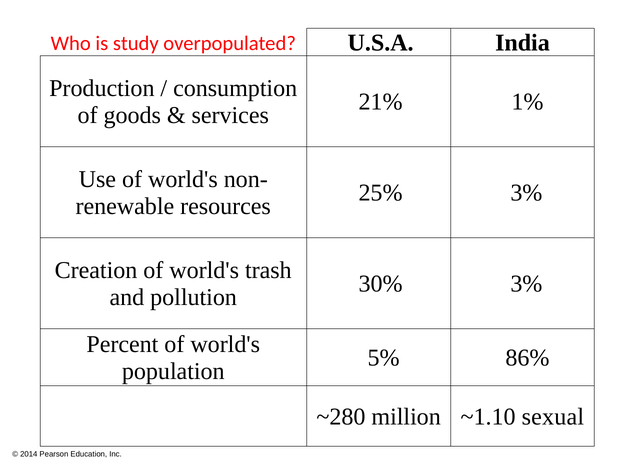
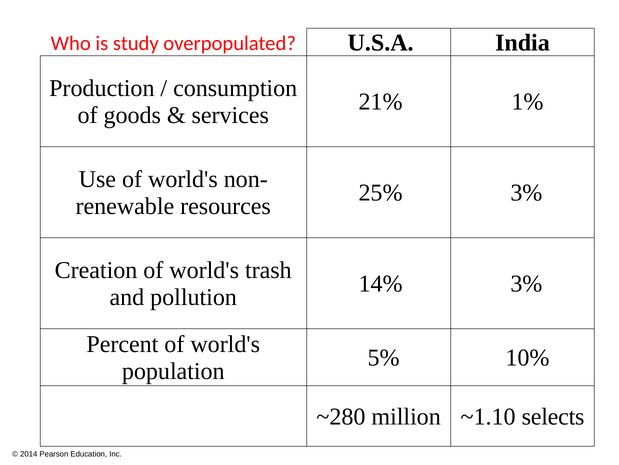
30%: 30% -> 14%
86%: 86% -> 10%
sexual: sexual -> selects
